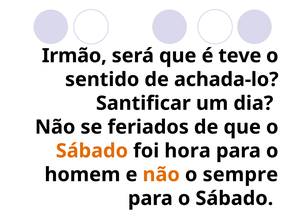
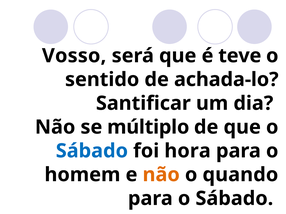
Irmão: Irmão -> Vosso
feriados: feriados -> múltiplo
Sábado at (92, 151) colour: orange -> blue
sempre: sempre -> quando
